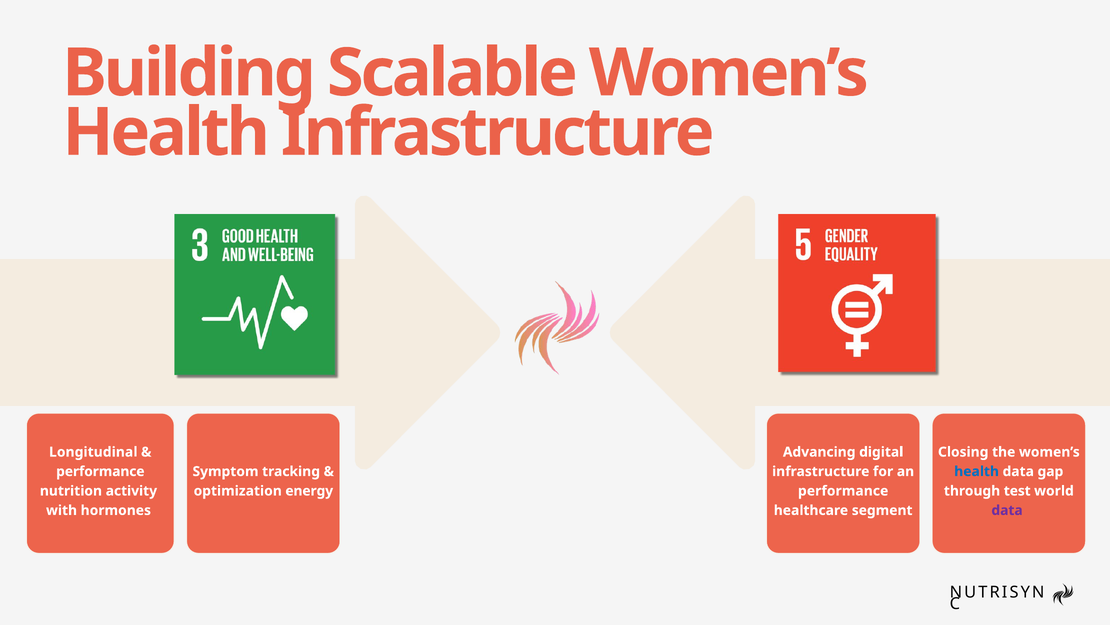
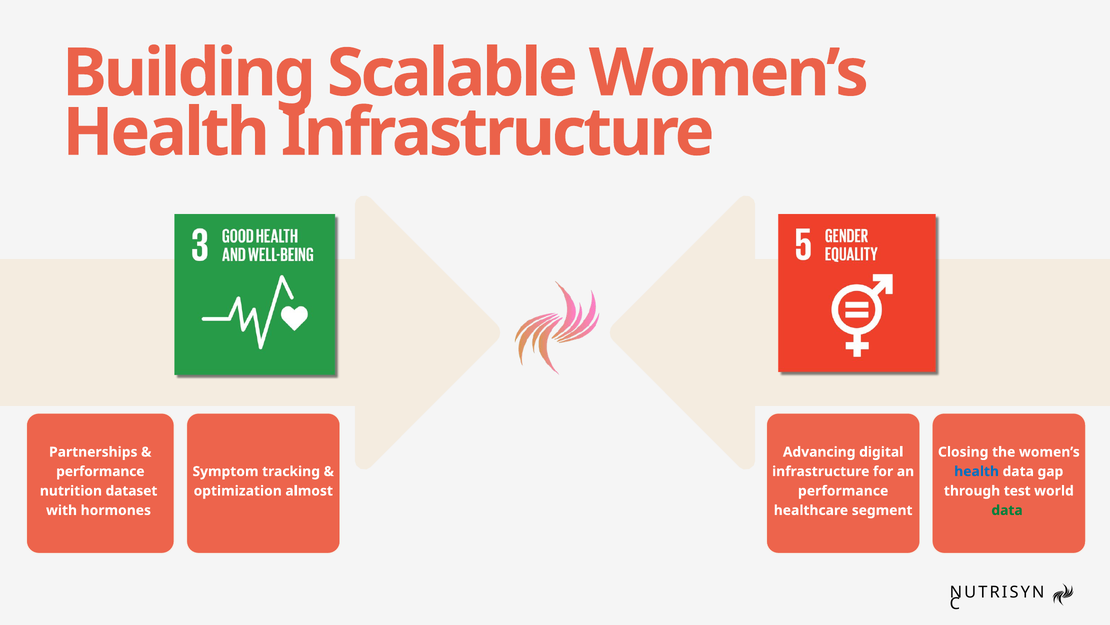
Longitudinal: Longitudinal -> Partnerships
activity: activity -> dataset
energy: energy -> almost
data at (1007, 510) colour: purple -> green
